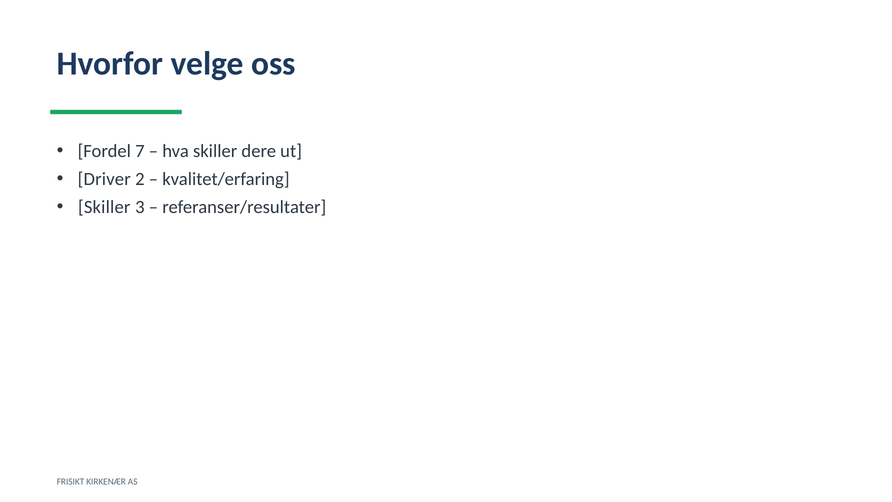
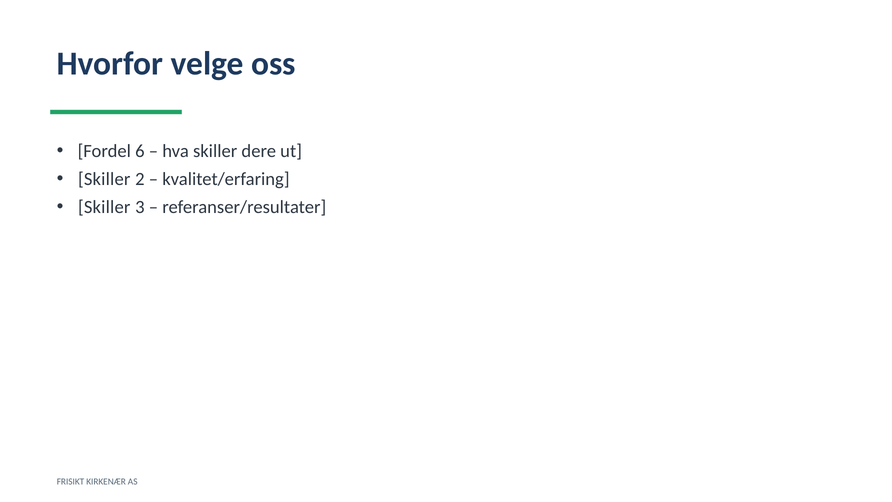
7: 7 -> 6
Driver at (104, 179): Driver -> Skiller
